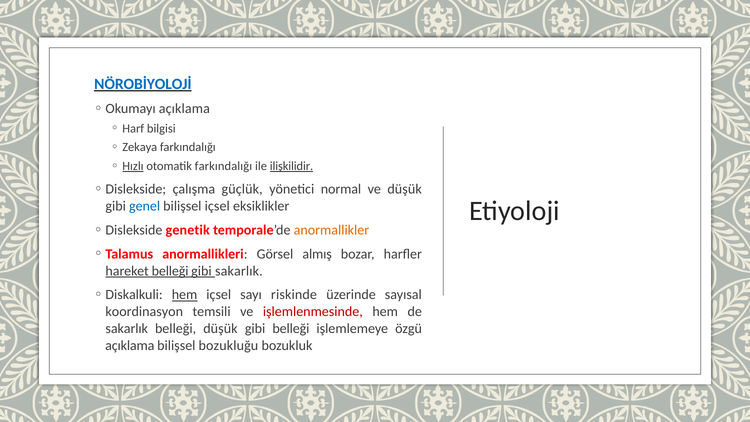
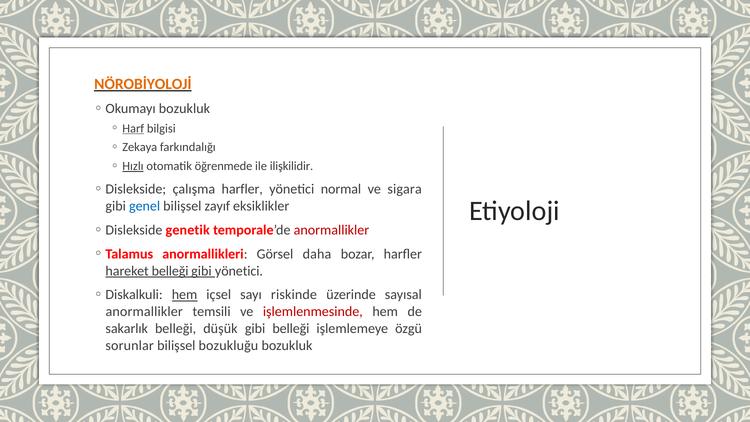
NÖROBİYOLOJİ colour: blue -> orange
açıklama at (184, 109): açıklama -> bozukluk
Harf underline: none -> present
otomatik farkındalığı: farkındalığı -> öğrenmede
ilişkilidir underline: present -> none
çalışma güçlük: güçlük -> harfler
ve düşük: düşük -> sigara
bilişsel içsel: içsel -> zayıf
anormallikler at (331, 230) colour: orange -> red
almış: almış -> daha
gibi sakarlık: sakarlık -> yönetici
koordinasyon at (144, 312): koordinasyon -> anormallikler
açıklama at (130, 345): açıklama -> sorunlar
